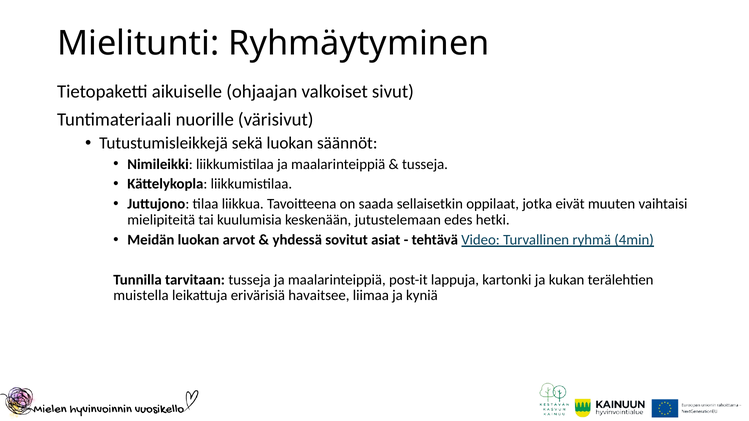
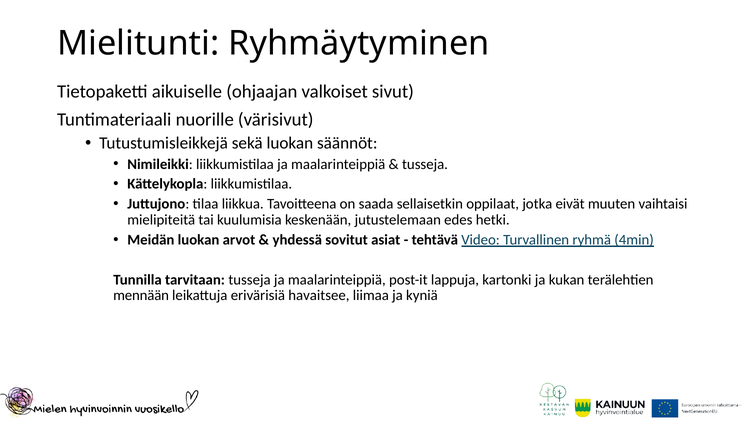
muistella: muistella -> mennään
